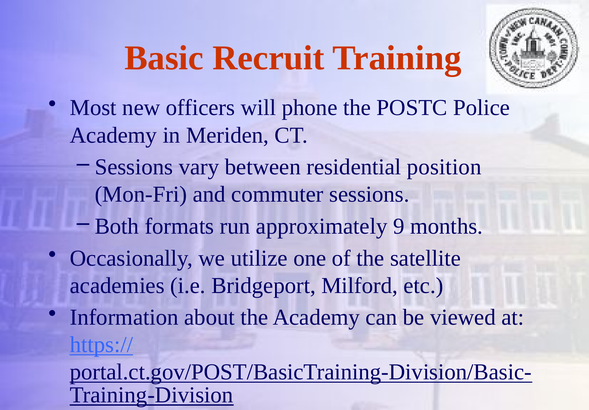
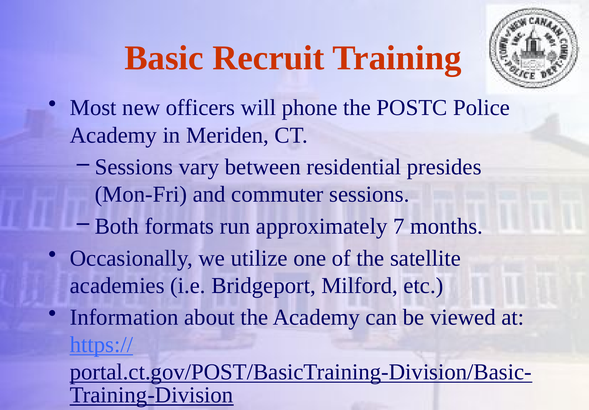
position: position -> presides
9: 9 -> 7
